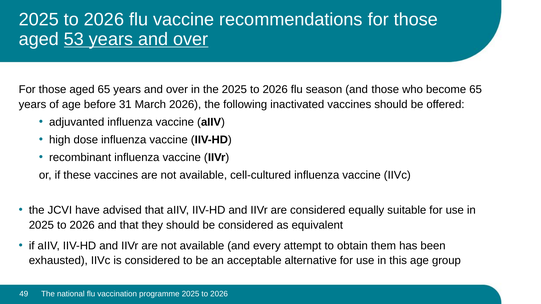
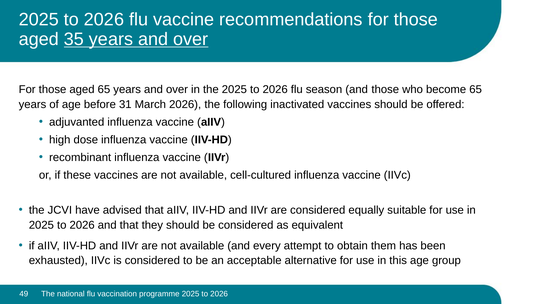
53: 53 -> 35
